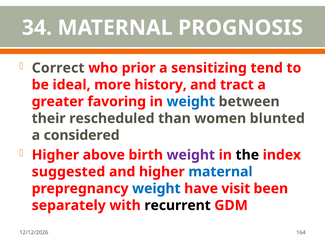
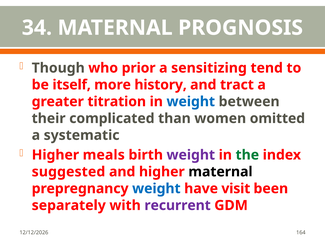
Correct: Correct -> Though
ideal: ideal -> itself
favoring: favoring -> titration
rescheduled: rescheduled -> complicated
blunted: blunted -> omitted
considered: considered -> systematic
above: above -> meals
the colour: black -> green
maternal at (220, 172) colour: blue -> black
recurrent colour: black -> purple
